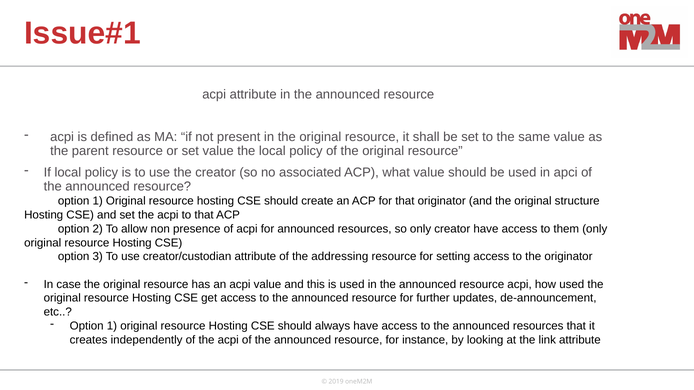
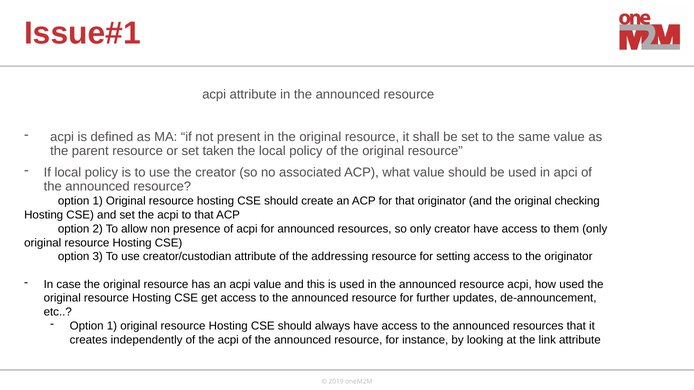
set value: value -> taken
structure: structure -> checking
